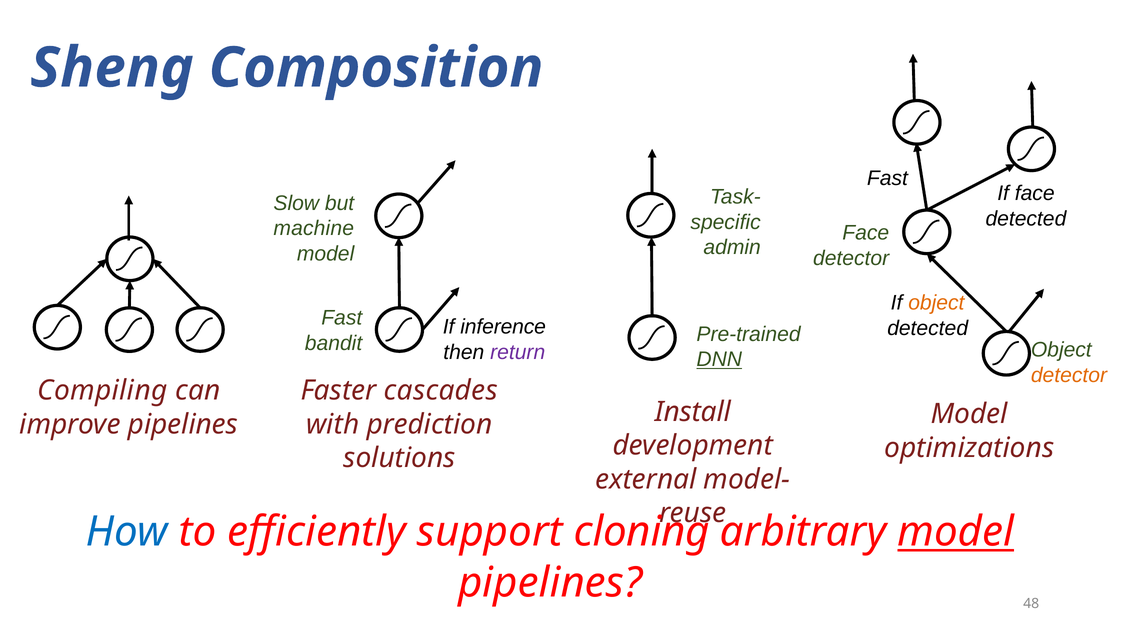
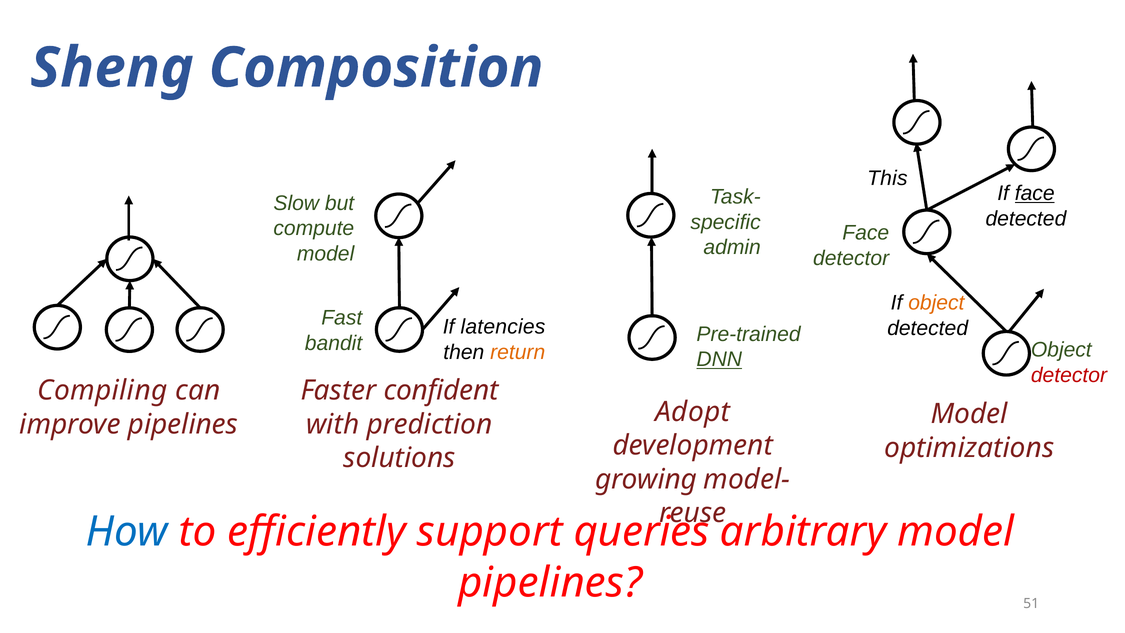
Fast at (887, 178): Fast -> This
face at (1035, 193) underline: none -> present
machine: machine -> compute
inference: inference -> latencies
return colour: purple -> orange
detector at (1069, 375) colour: orange -> red
cascades: cascades -> confident
Install: Install -> Adopt
external: external -> growing
cloning: cloning -> queries
model at (956, 532) underline: present -> none
48: 48 -> 51
